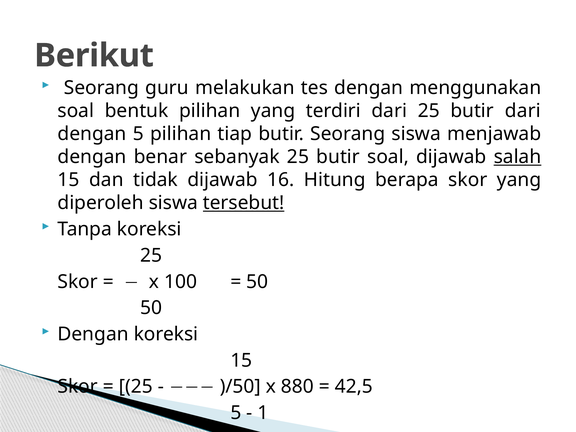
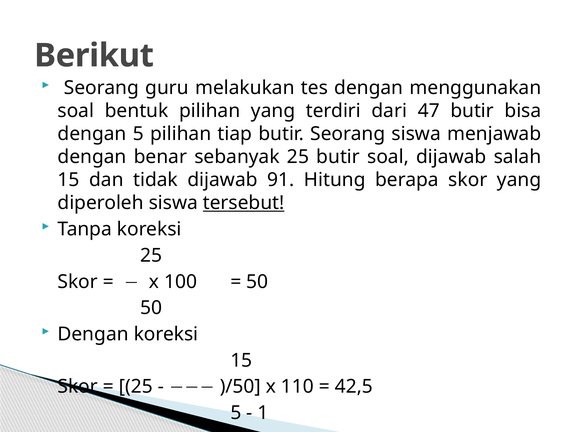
dari 25: 25 -> 47
butir dari: dari -> bisa
salah underline: present -> none
16: 16 -> 91
880: 880 -> 110
